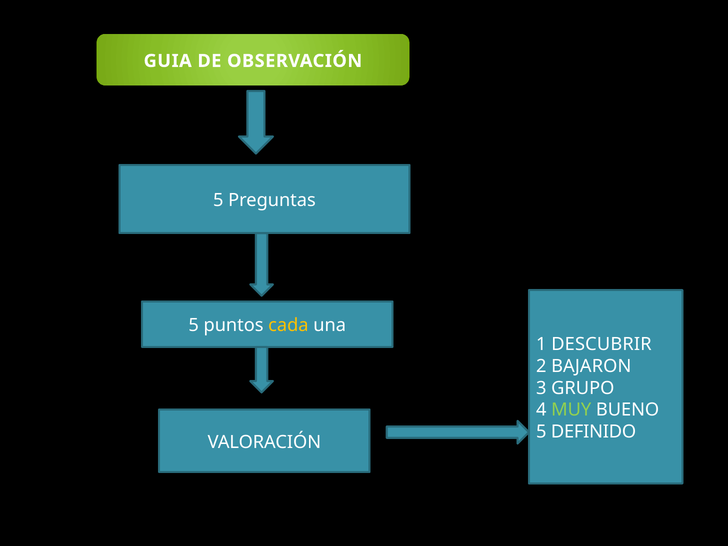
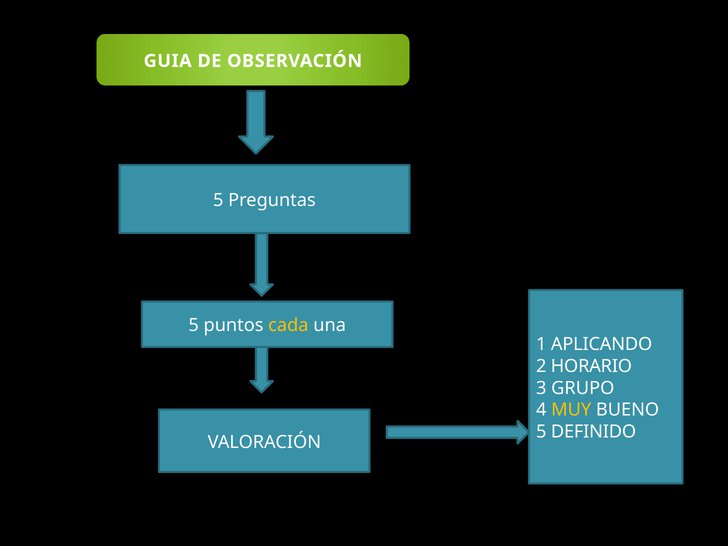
DESCUBRIR: DESCUBRIR -> APLICANDO
BAJARON: BAJARON -> HORARIO
MUY colour: light green -> yellow
